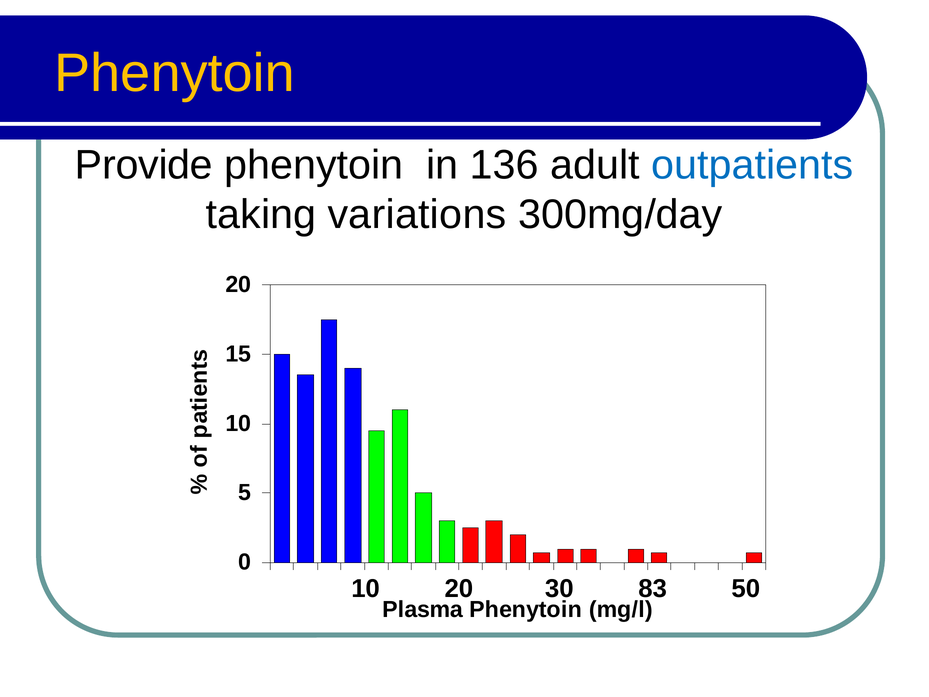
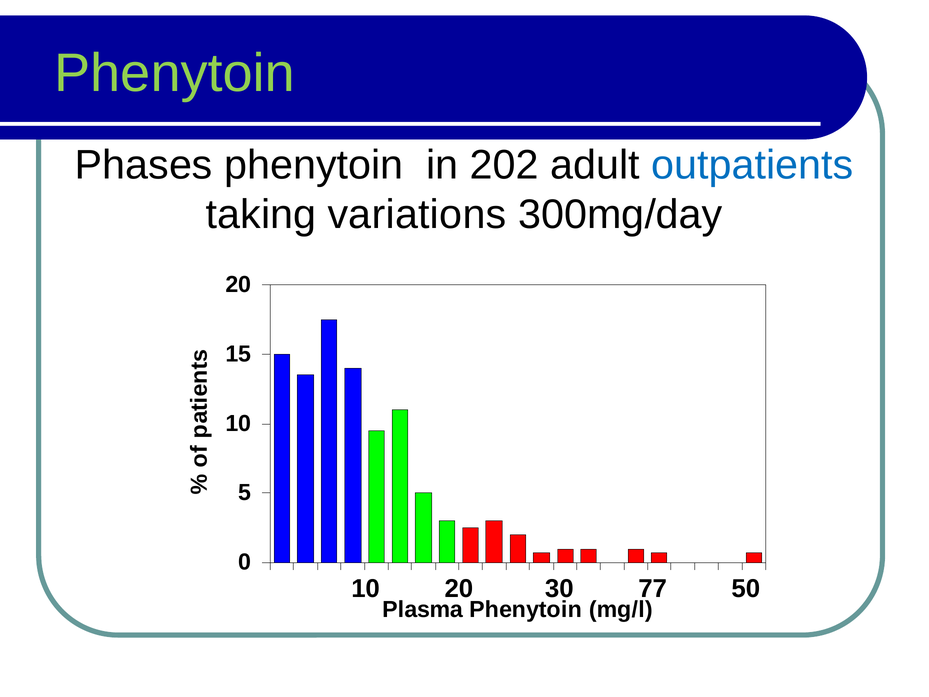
Phenytoin at (175, 73) colour: yellow -> light green
Provide: Provide -> Phases
136: 136 -> 202
83: 83 -> 77
